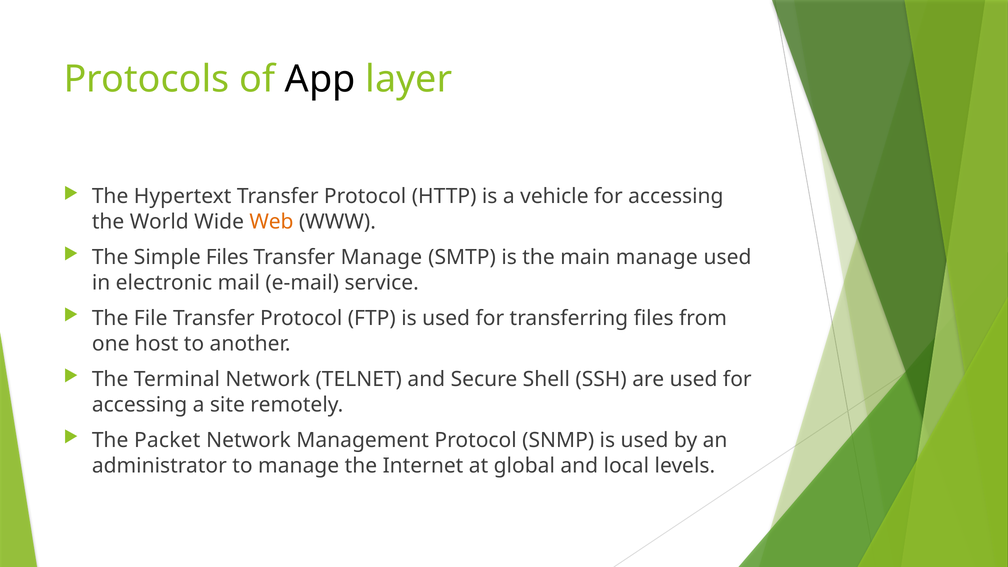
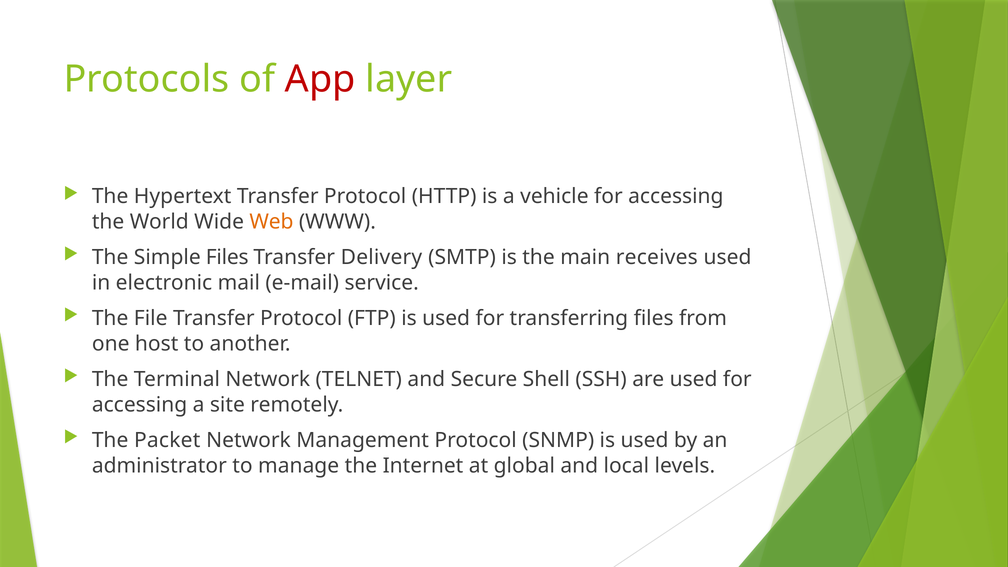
App colour: black -> red
Transfer Manage: Manage -> Delivery
main manage: manage -> receives
